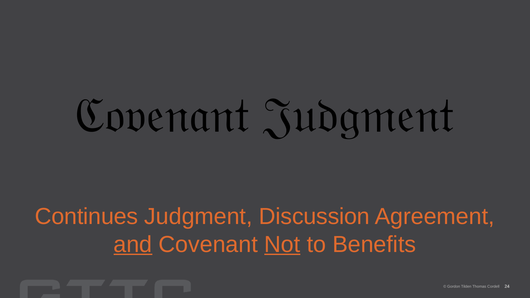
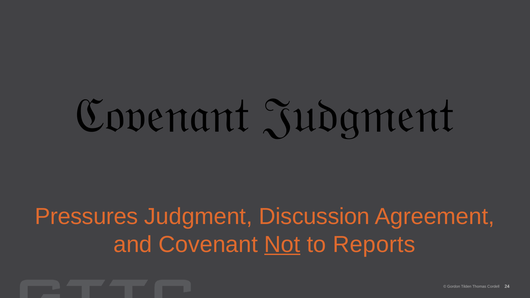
Continues: Continues -> Pressures
and underline: present -> none
Benefits: Benefits -> Reports
